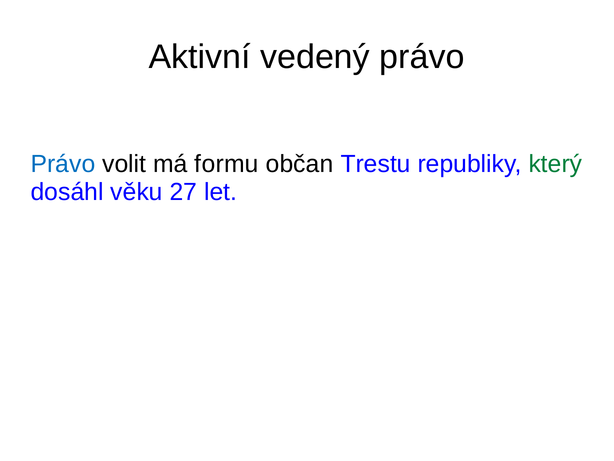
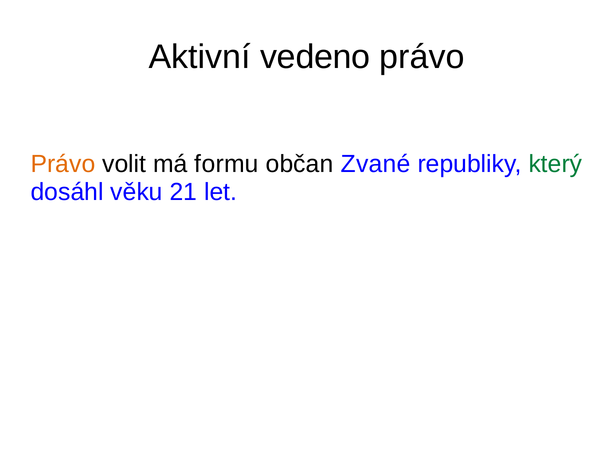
vedený: vedený -> vedeno
Právo at (63, 164) colour: blue -> orange
Trestu: Trestu -> Zvané
27: 27 -> 21
